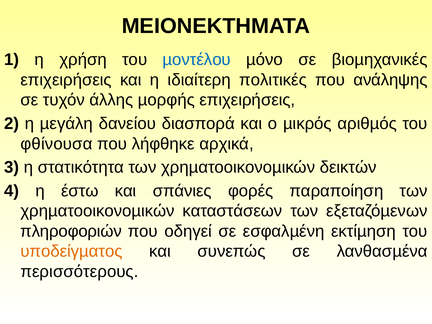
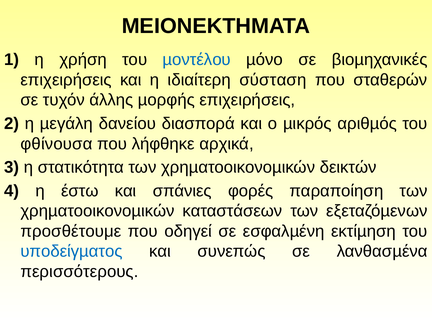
πολιτικές: πολιτικές -> σύσταση
ανάληψης: ανάληψης -> σταθερών
πληροφοριών: πληροφοριών -> προσθέτουμε
υποδείγµατος colour: orange -> blue
